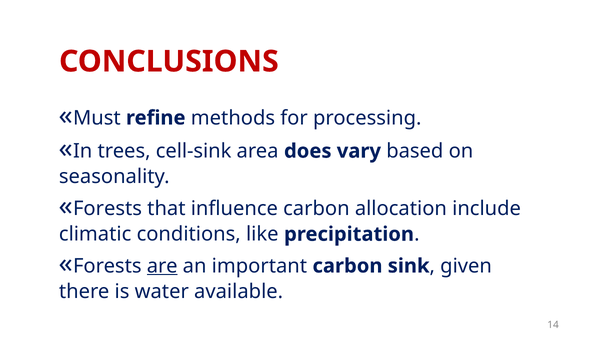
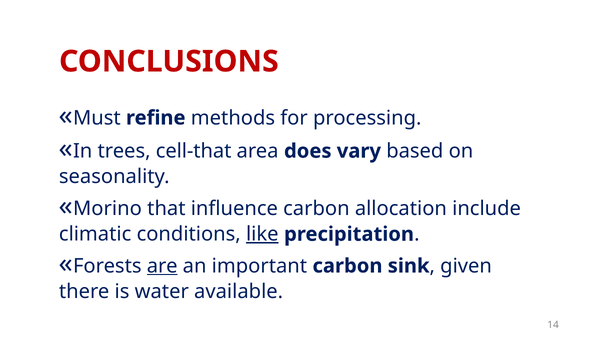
cell-sink: cell-sink -> cell-that
Forests at (107, 209): Forests -> Morino
like underline: none -> present
